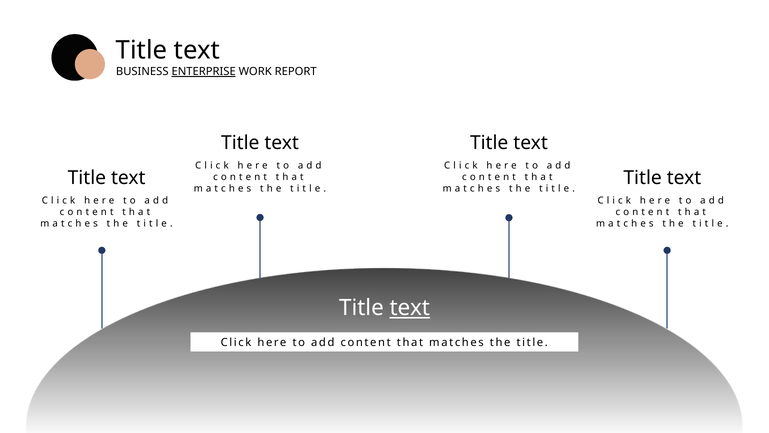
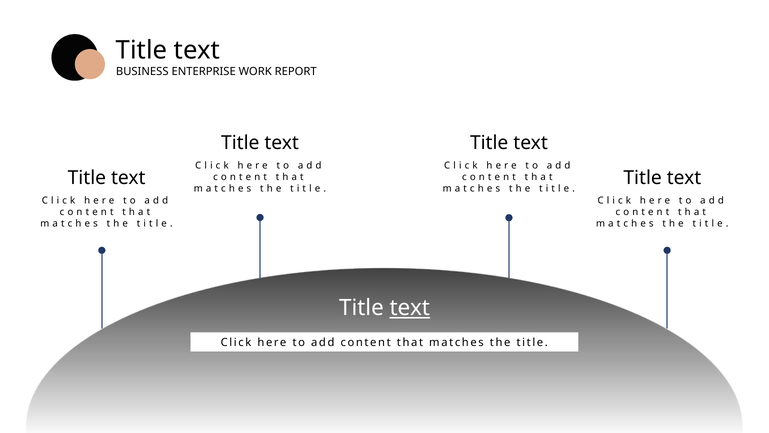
ENTERPRISE underline: present -> none
